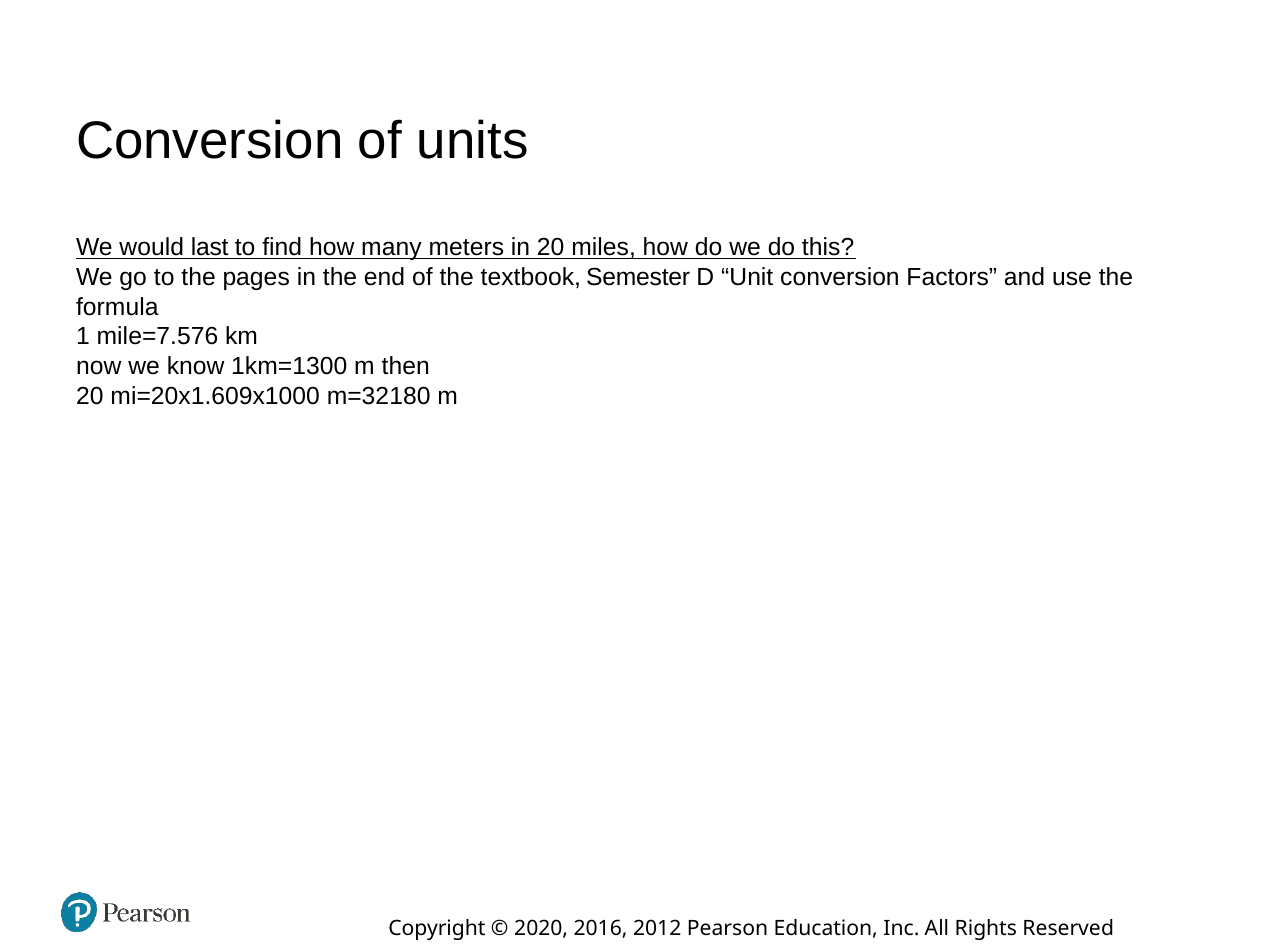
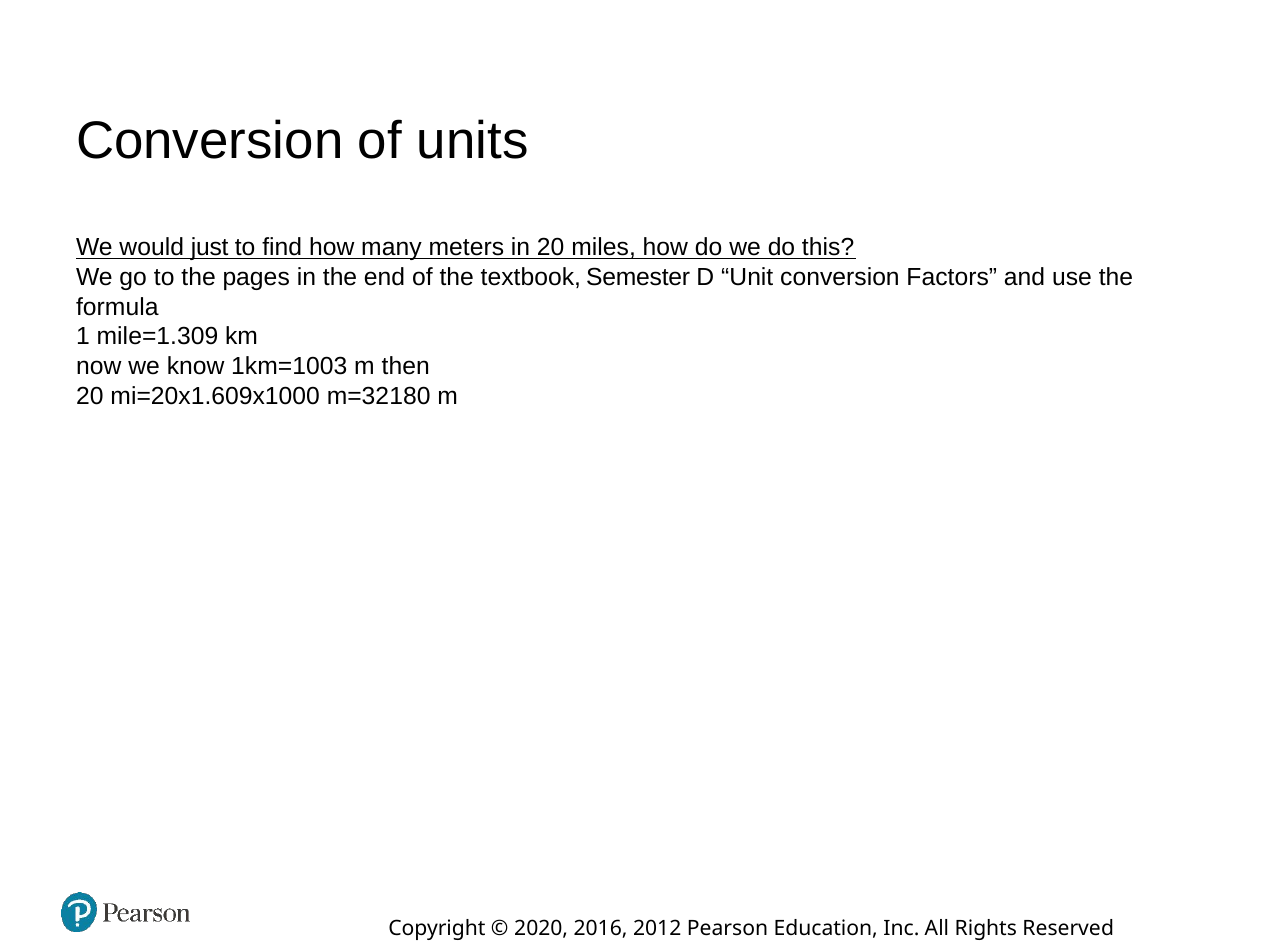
last: last -> just
mile=7.576: mile=7.576 -> mile=1.309
1km=1300: 1km=1300 -> 1km=1003
